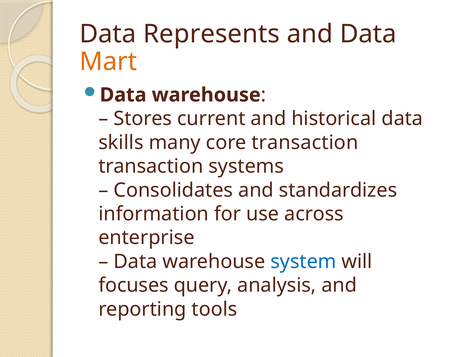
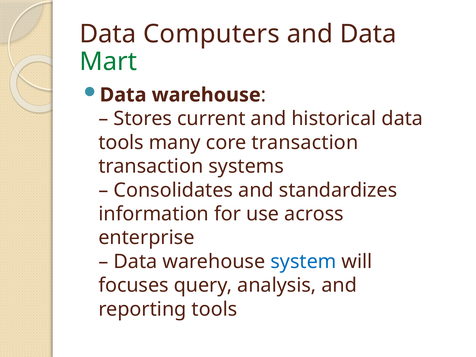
Represents: Represents -> Computers
Mart colour: orange -> green
skills at (121, 143): skills -> tools
